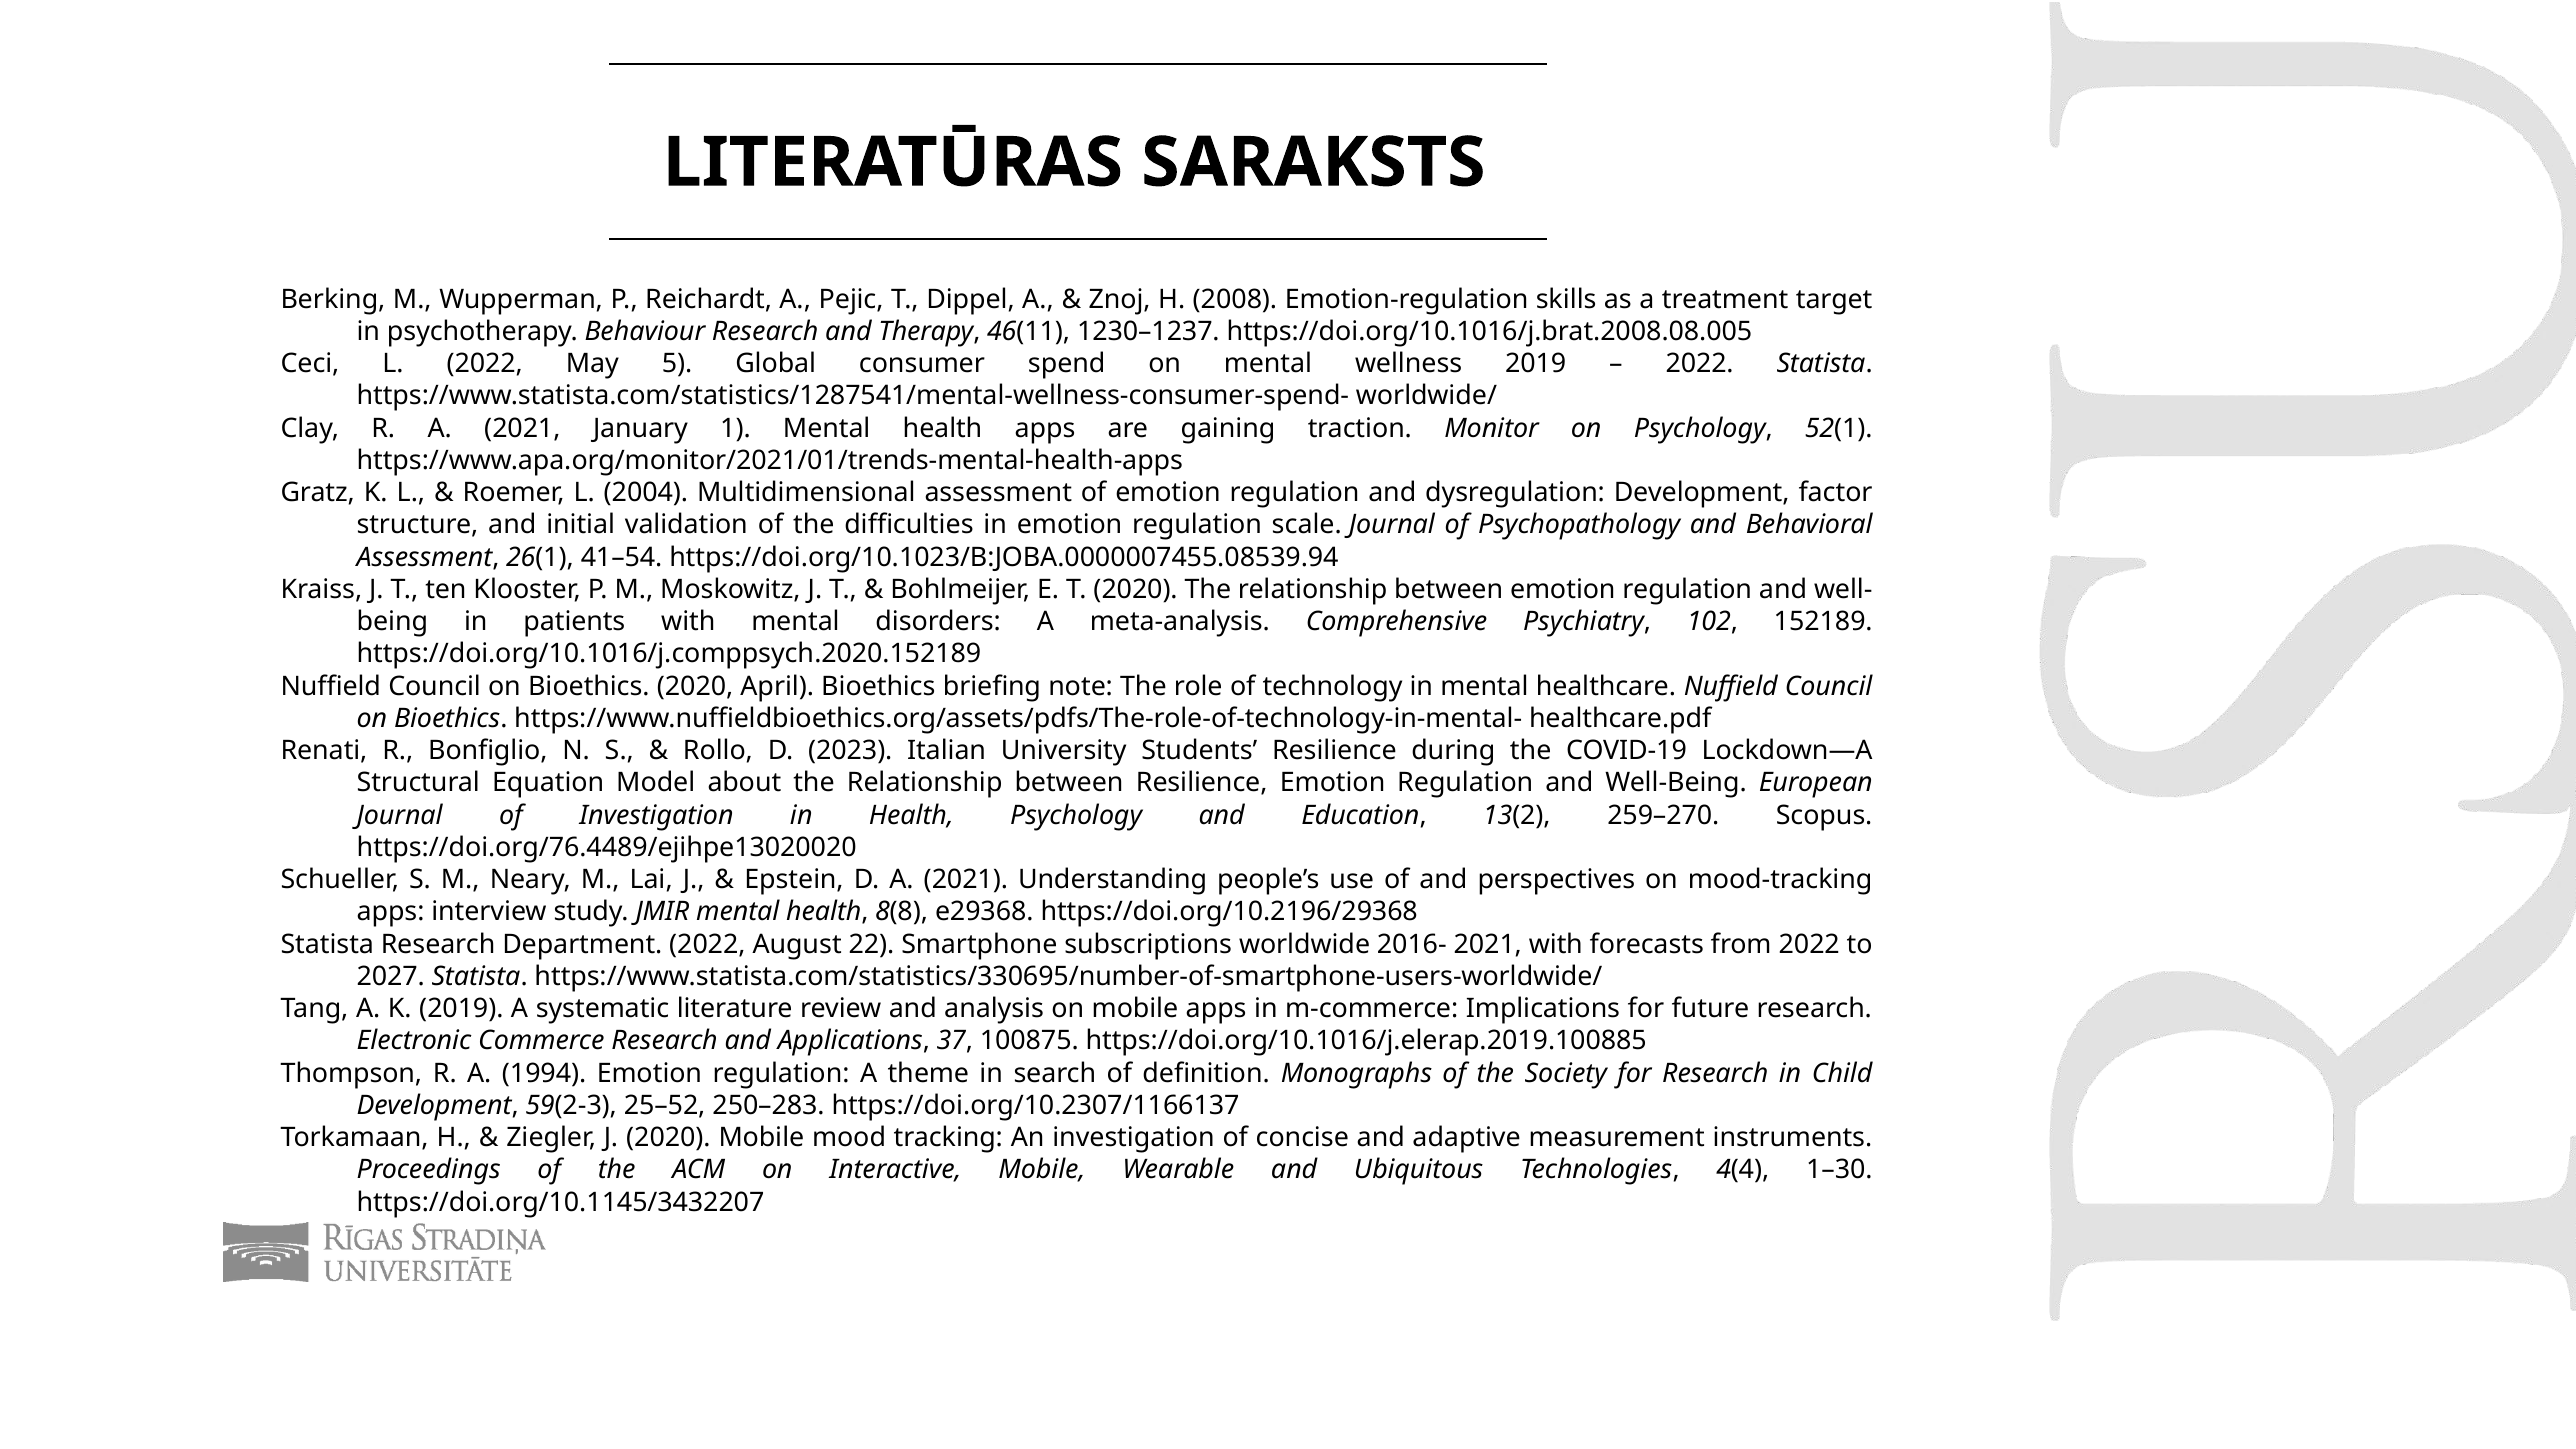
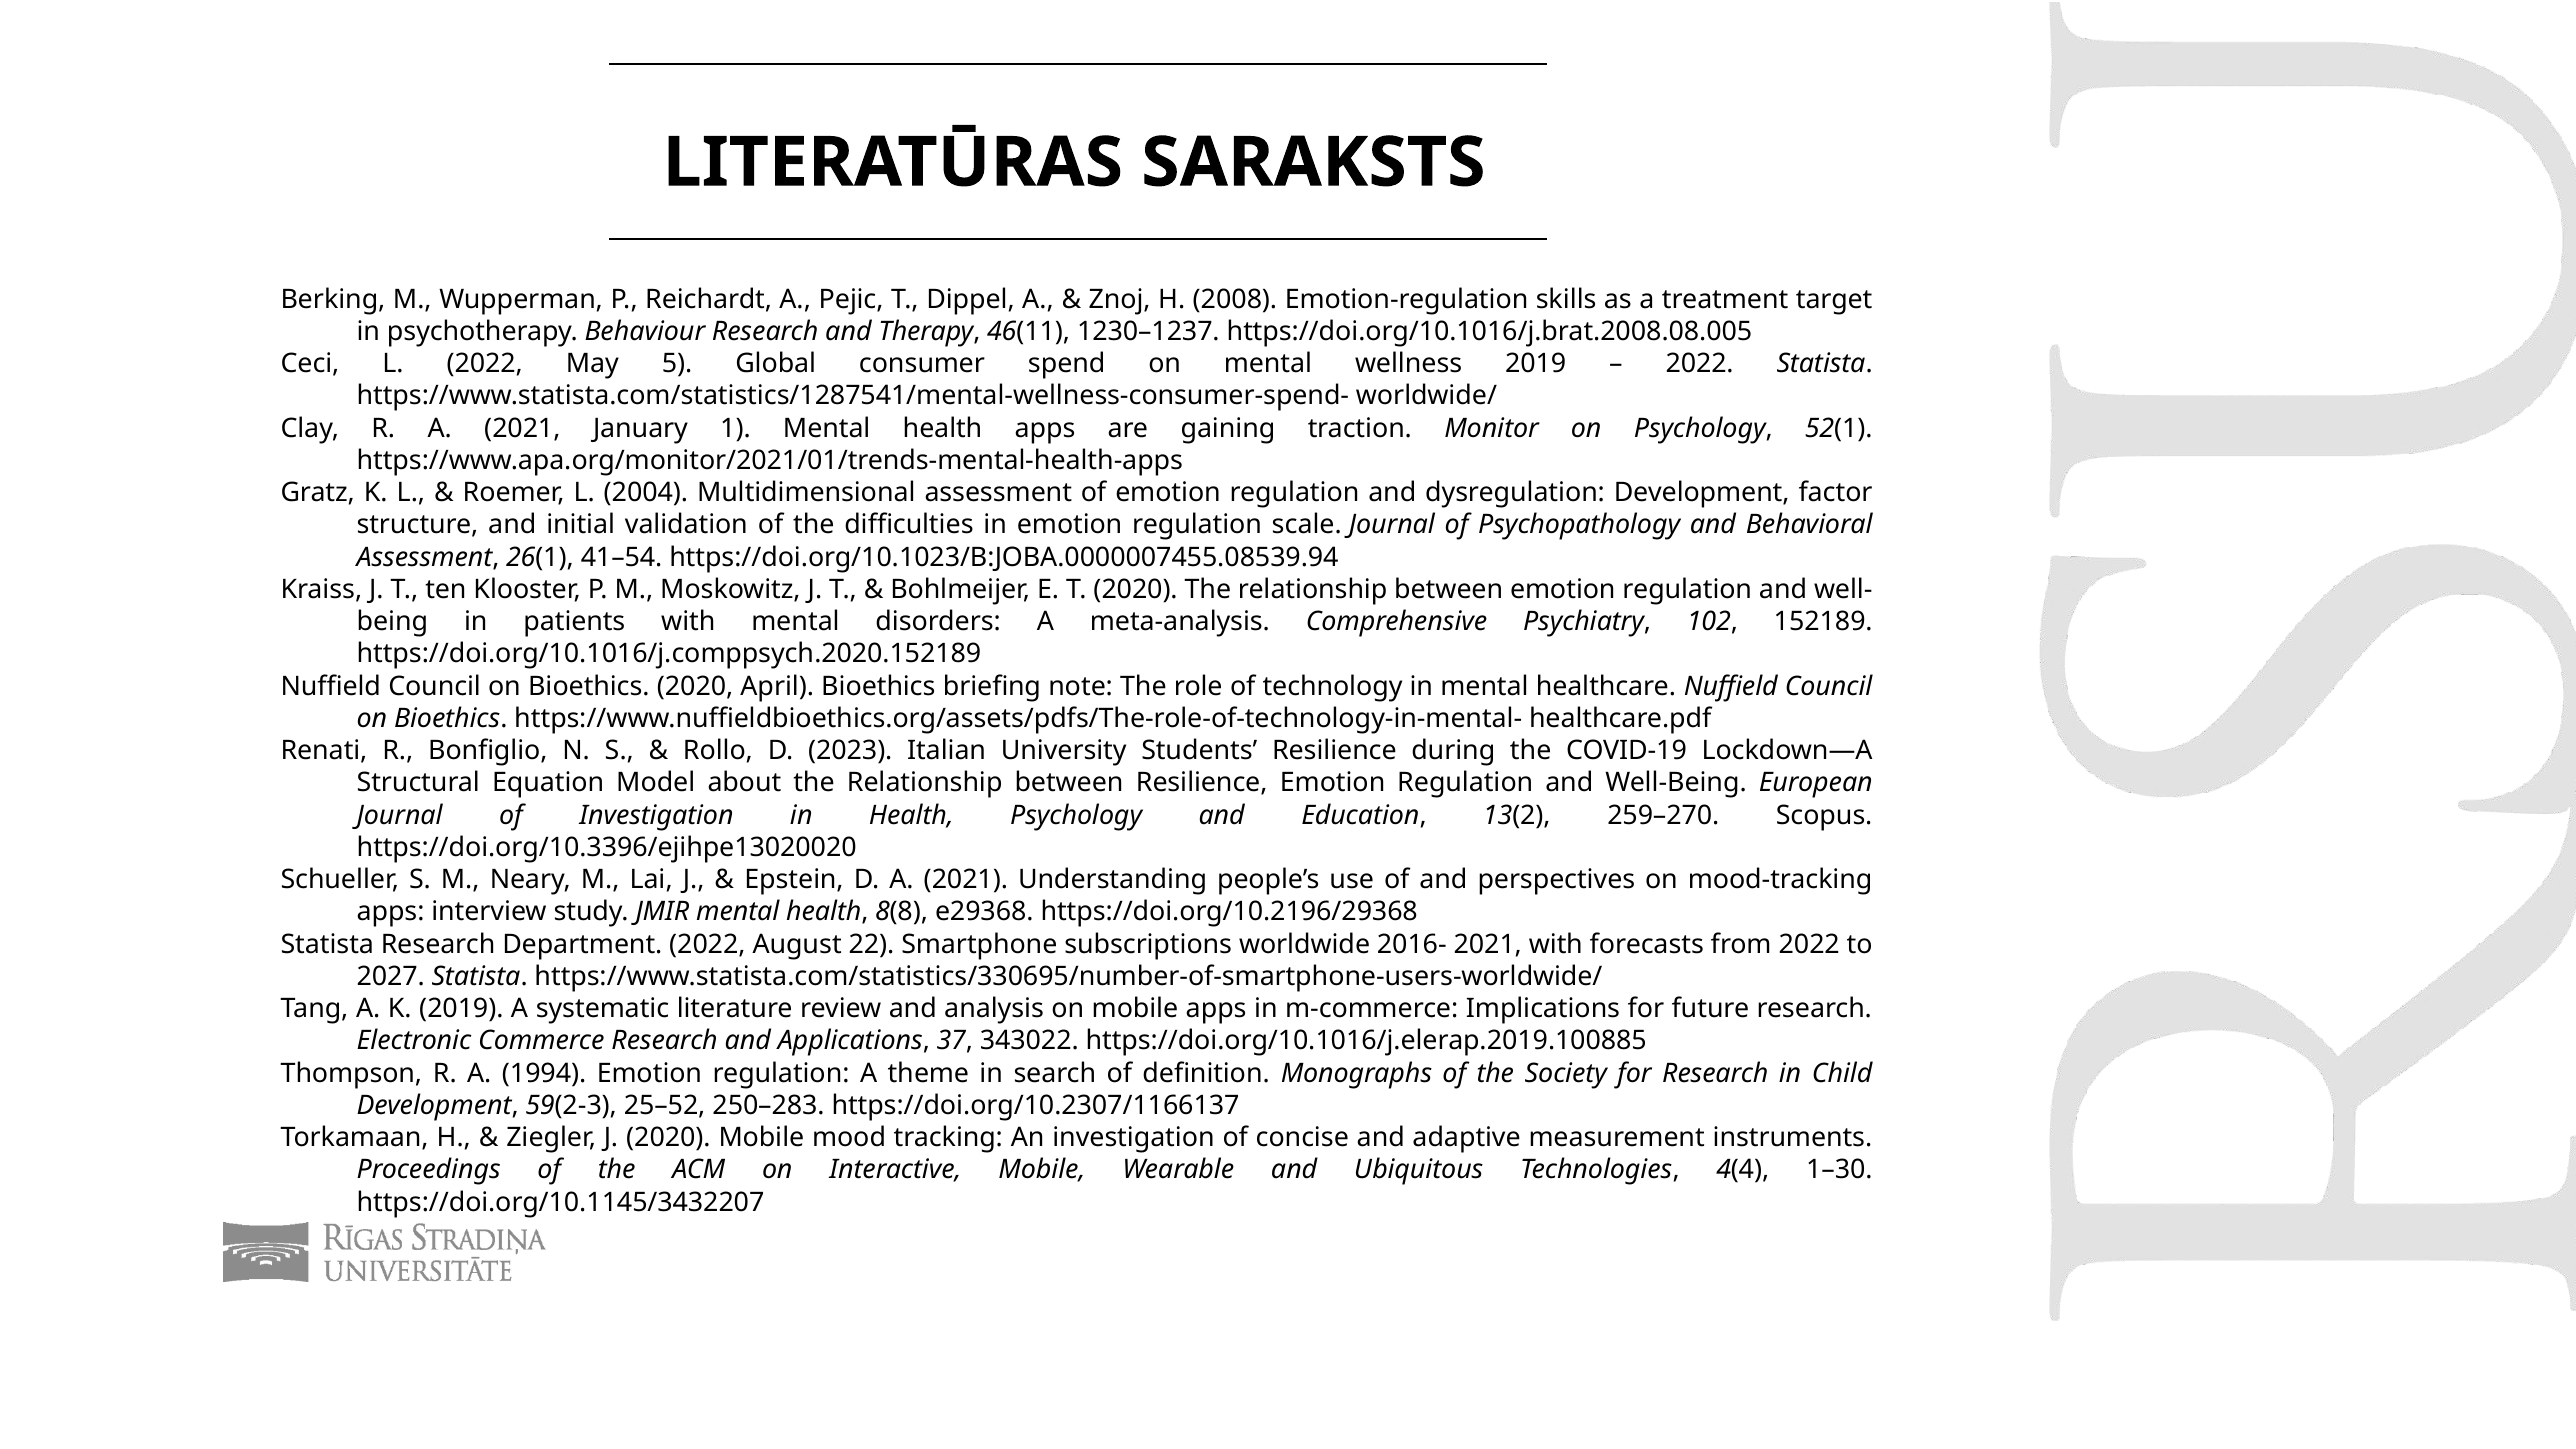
https://doi.org/76.4489/ejihpe13020020: https://doi.org/76.4489/ejihpe13020020 -> https://doi.org/10.3396/ejihpe13020020
100875: 100875 -> 343022
